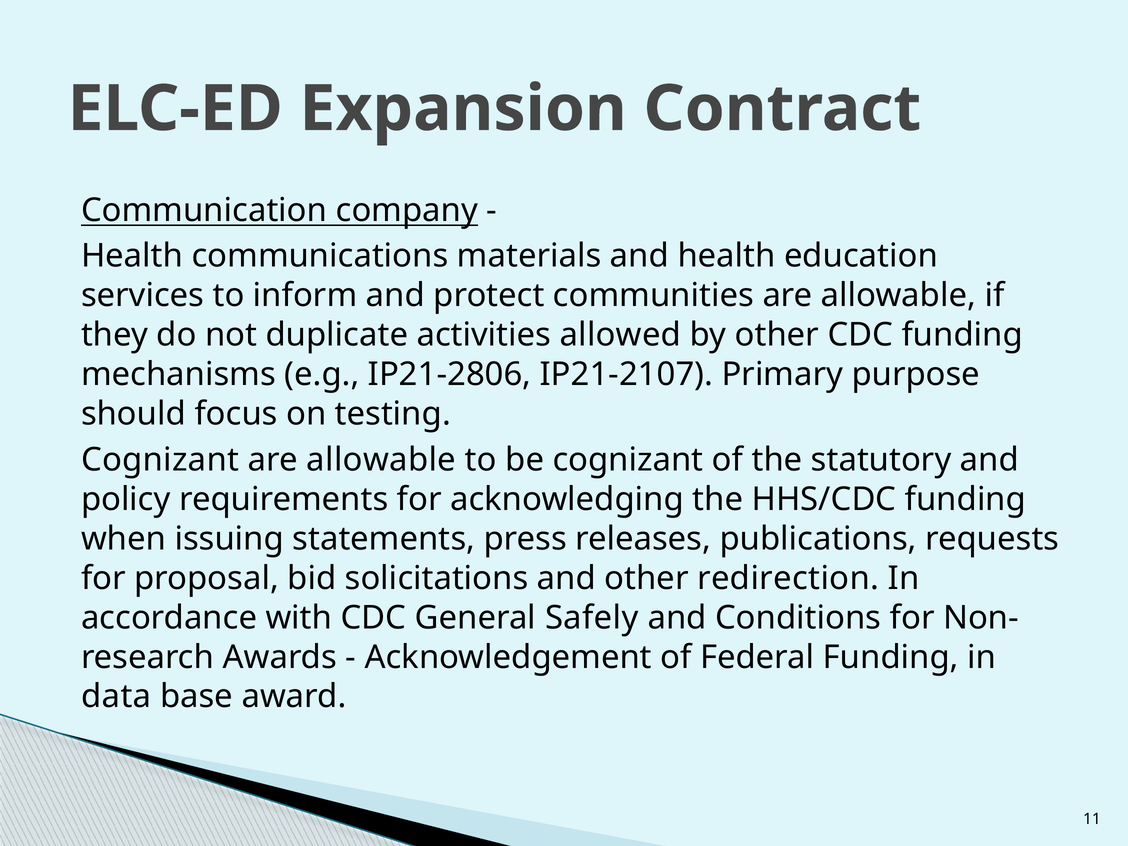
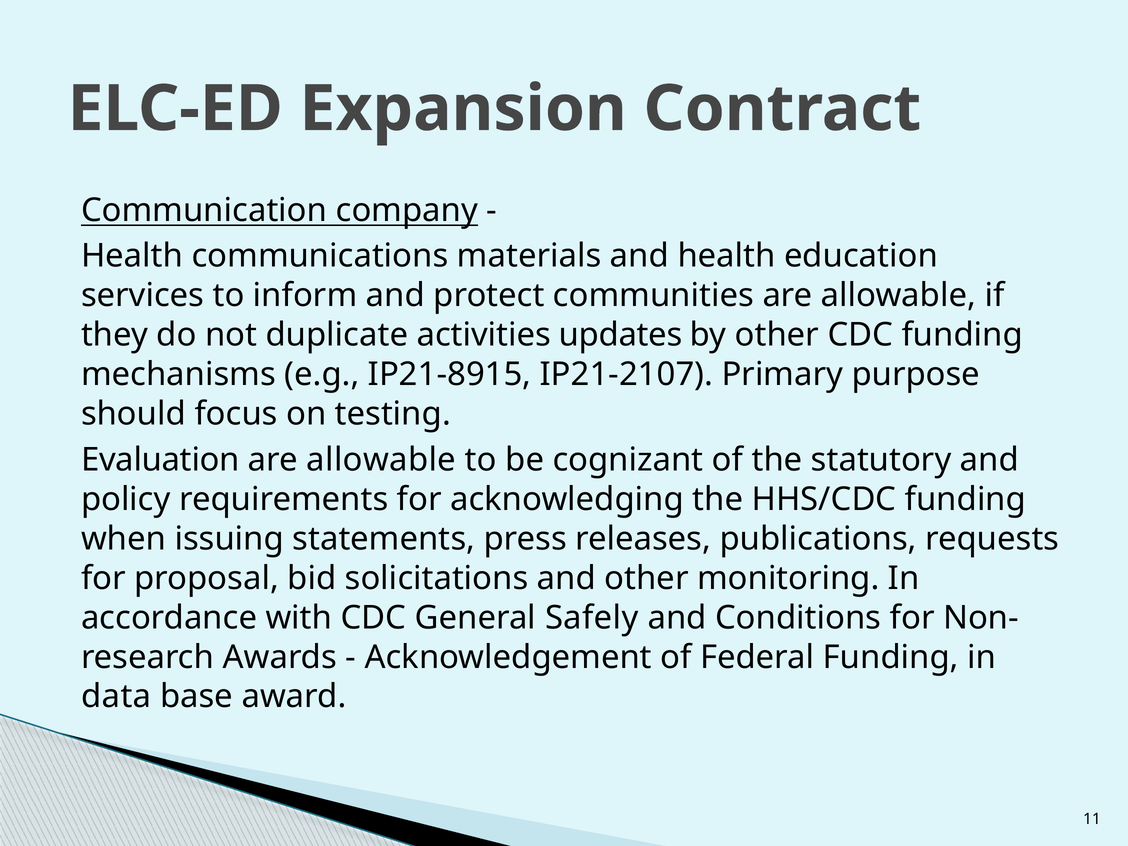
allowed: allowed -> updates
IP21-2806: IP21-2806 -> IP21-8915
Cognizant at (160, 460): Cognizant -> Evaluation
redirection: redirection -> monitoring
